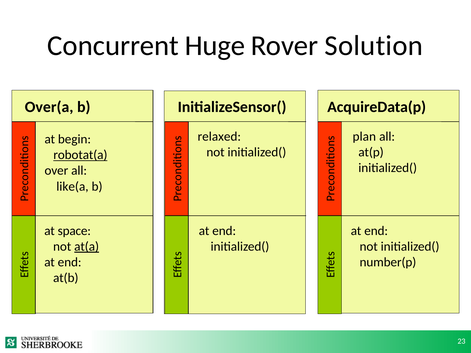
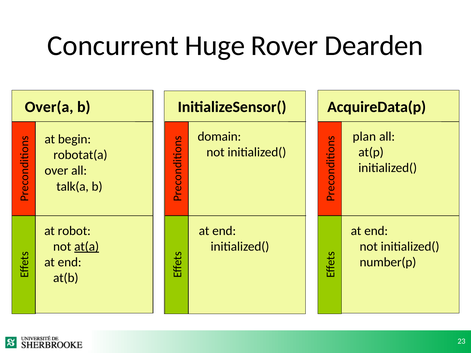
Solution: Solution -> Dearden
relaxed: relaxed -> domain
robotat(a underline: present -> none
like(a: like(a -> talk(a
space: space -> robot
